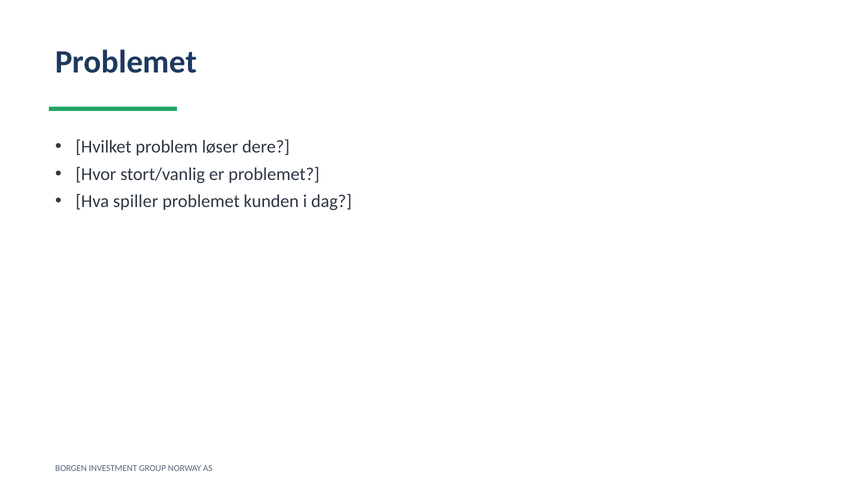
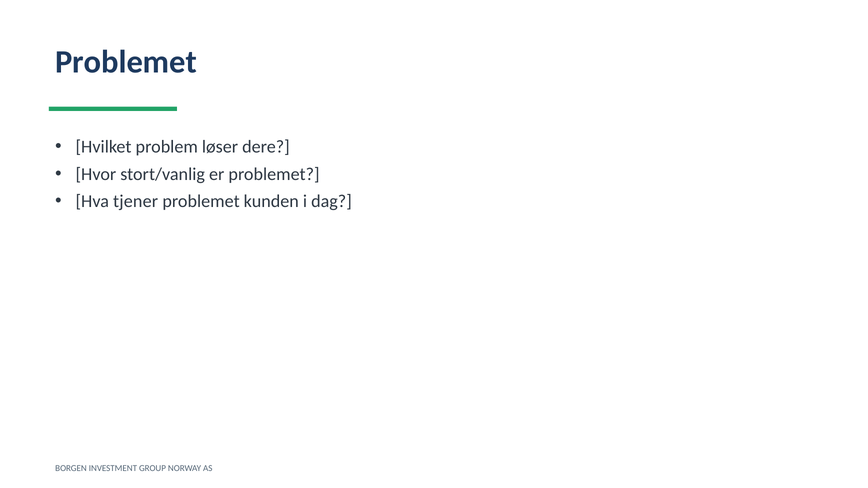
spiller: spiller -> tjener
